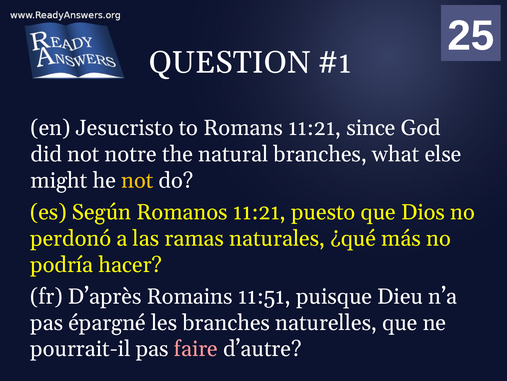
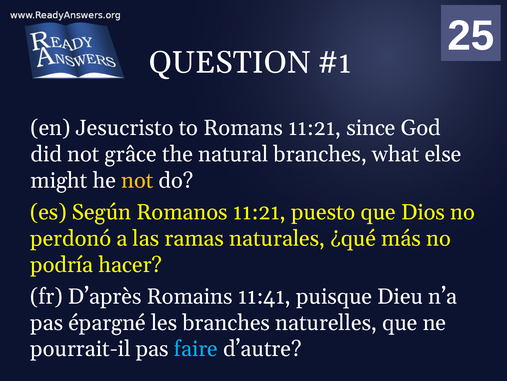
notre: notre -> grâce
11:51: 11:51 -> 11:41
faire colour: pink -> light blue
